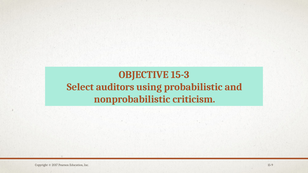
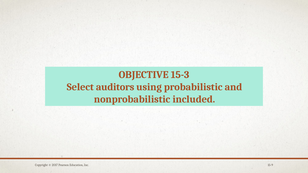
criticism: criticism -> included
